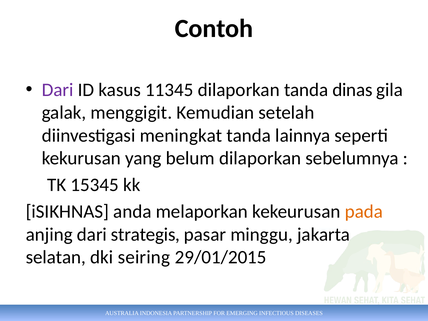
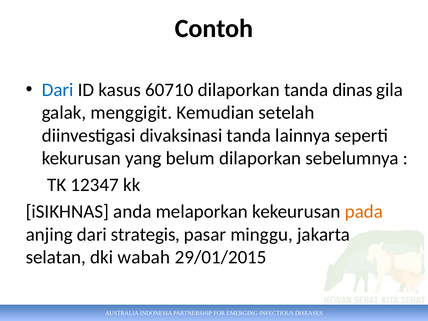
Dari at (58, 90) colour: purple -> blue
11345: 11345 -> 60710
meningkat: meningkat -> divaksinasi
15345: 15345 -> 12347
seiring: seiring -> wabah
